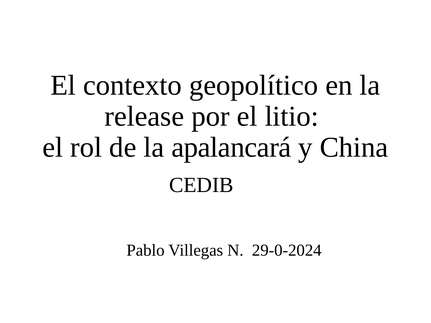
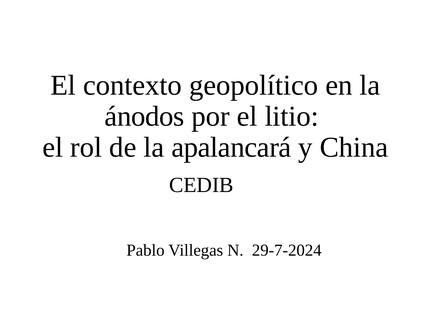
release: release -> ánodos
29-0-2024: 29-0-2024 -> 29-7-2024
